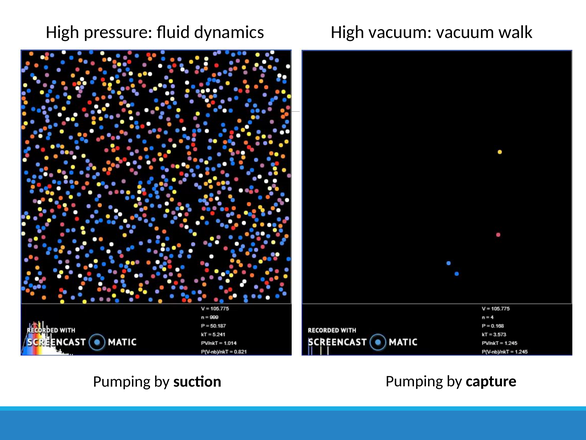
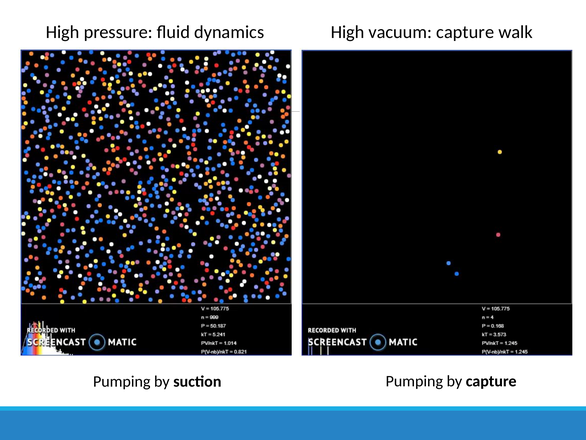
vacuum vacuum: vacuum -> capture
